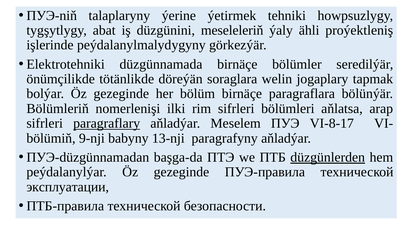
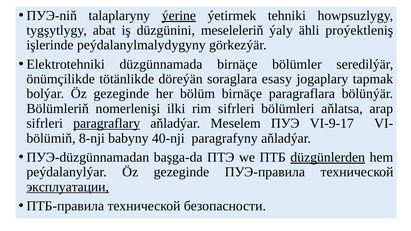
ýerine underline: none -> present
welin: welin -> esasy
VI-8-17: VI-8-17 -> VI-9-17
9-nji: 9-nji -> 8-nji
13-nji: 13-nji -> 40-nji
эксплуатации underline: none -> present
